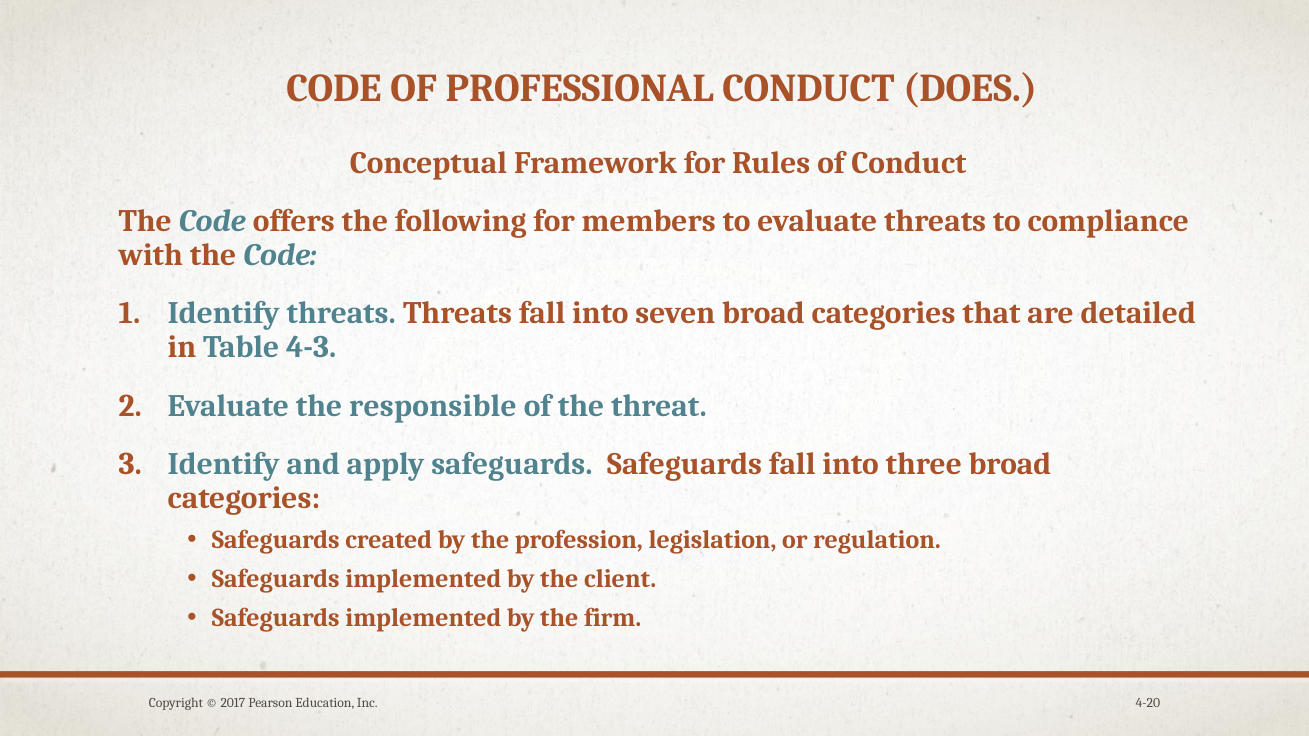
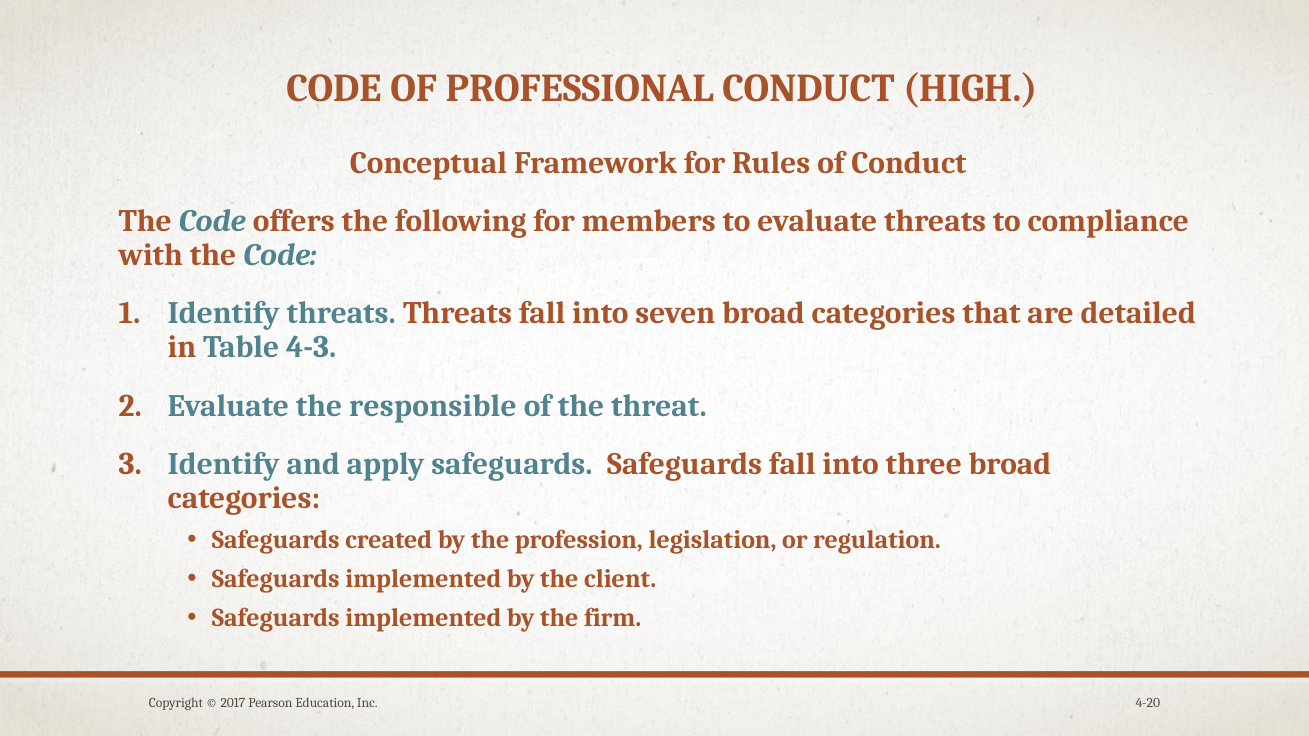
DOES: DOES -> HIGH
